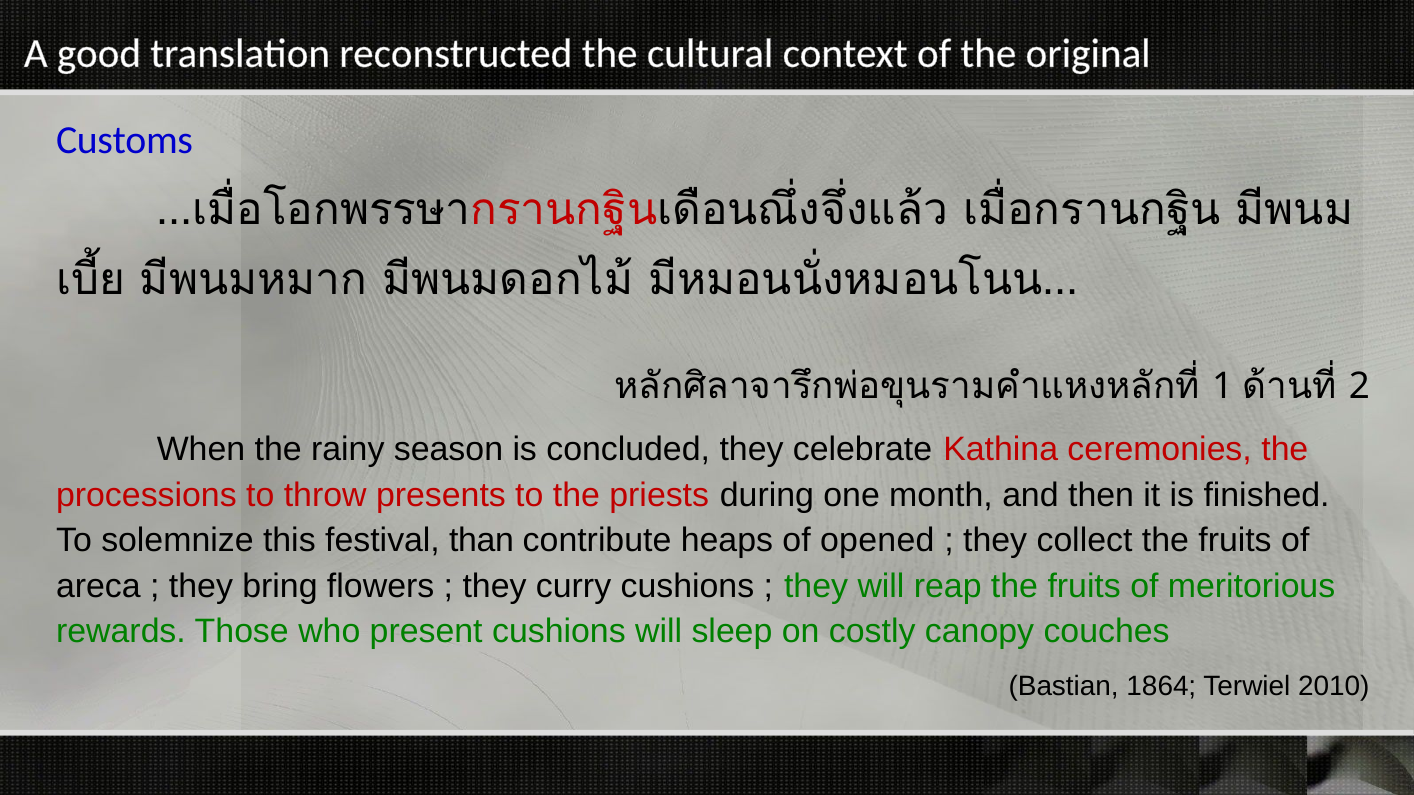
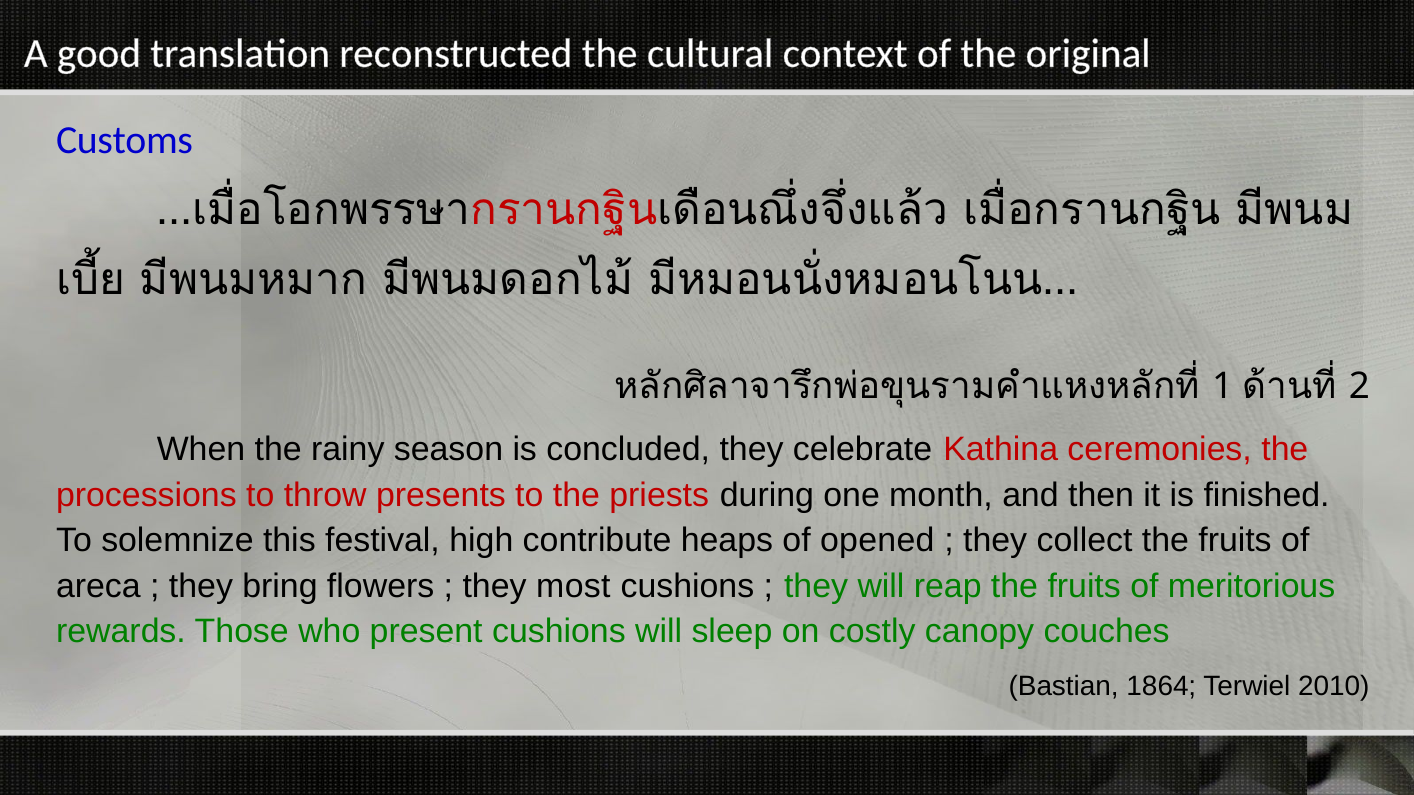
than: than -> high
curry: curry -> most
